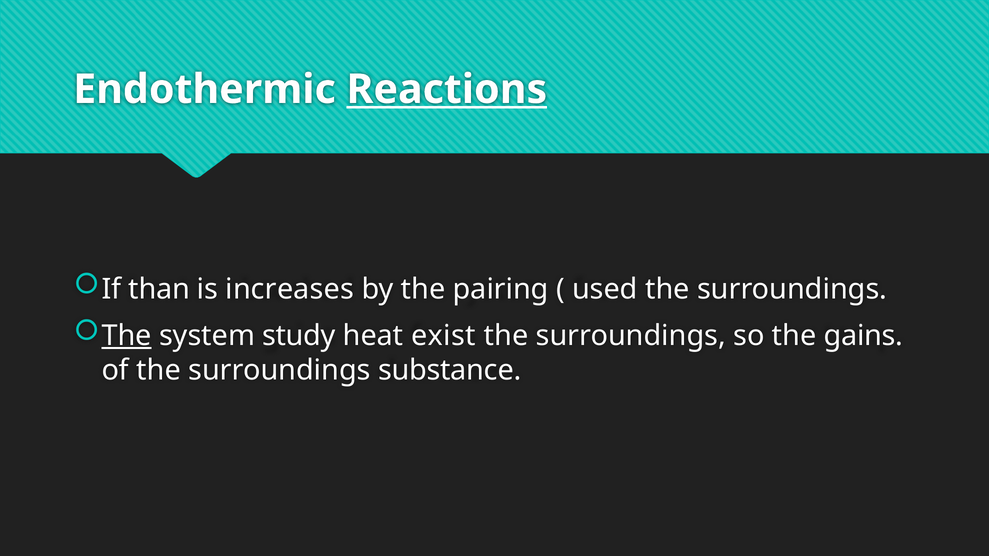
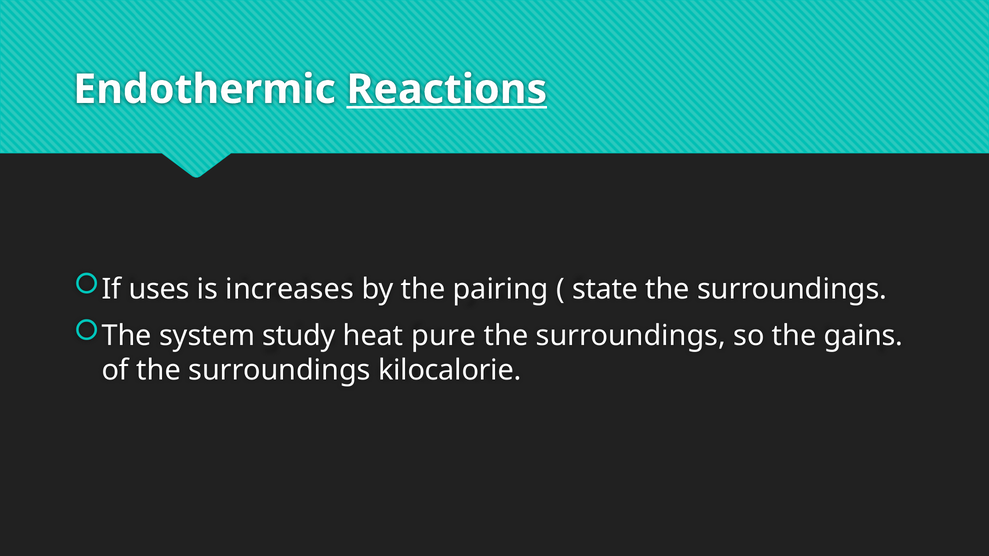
than: than -> uses
used: used -> state
The at (127, 336) underline: present -> none
exist: exist -> pure
substance: substance -> kilocalorie
